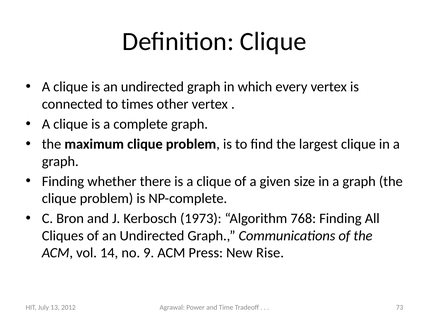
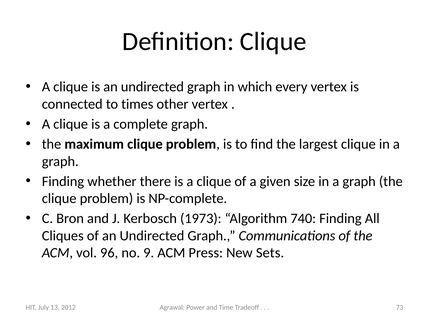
768: 768 -> 740
14: 14 -> 96
Rise: Rise -> Sets
